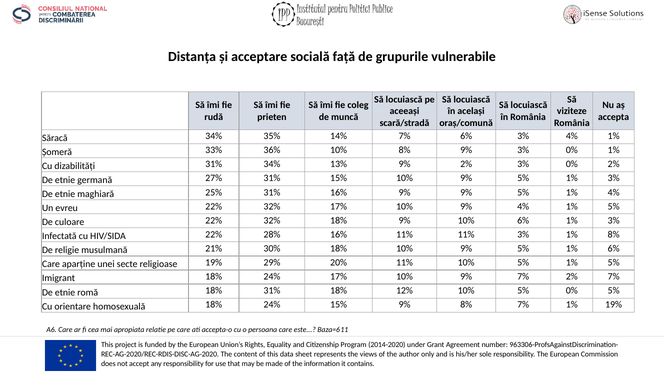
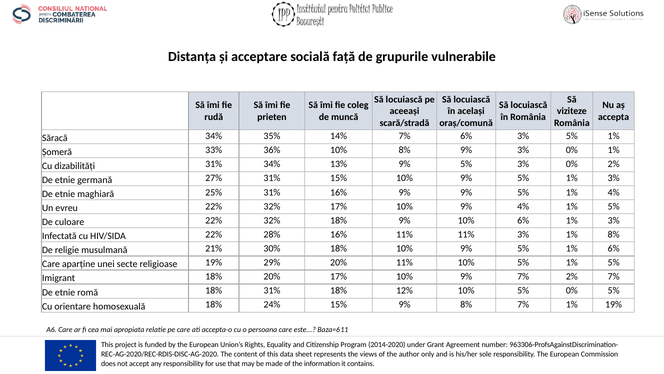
3% 4%: 4% -> 5%
13% 9% 2%: 2% -> 5%
Imigrant 18% 24%: 24% -> 20%
